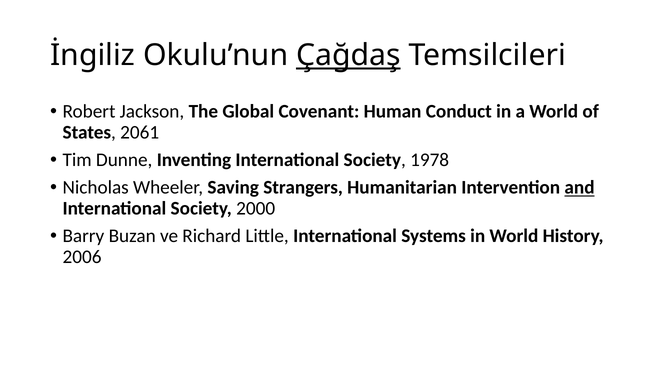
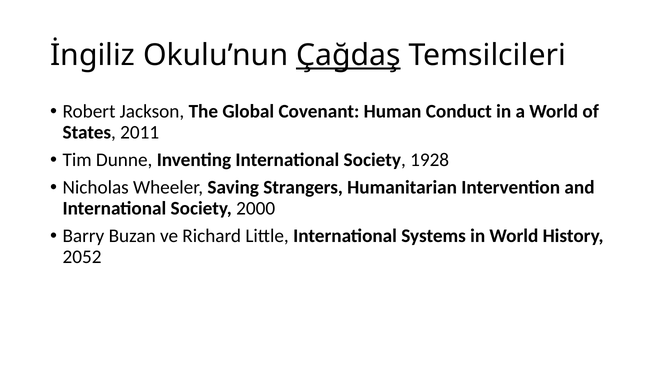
2061: 2061 -> 2011
1978: 1978 -> 1928
and underline: present -> none
2006: 2006 -> 2052
